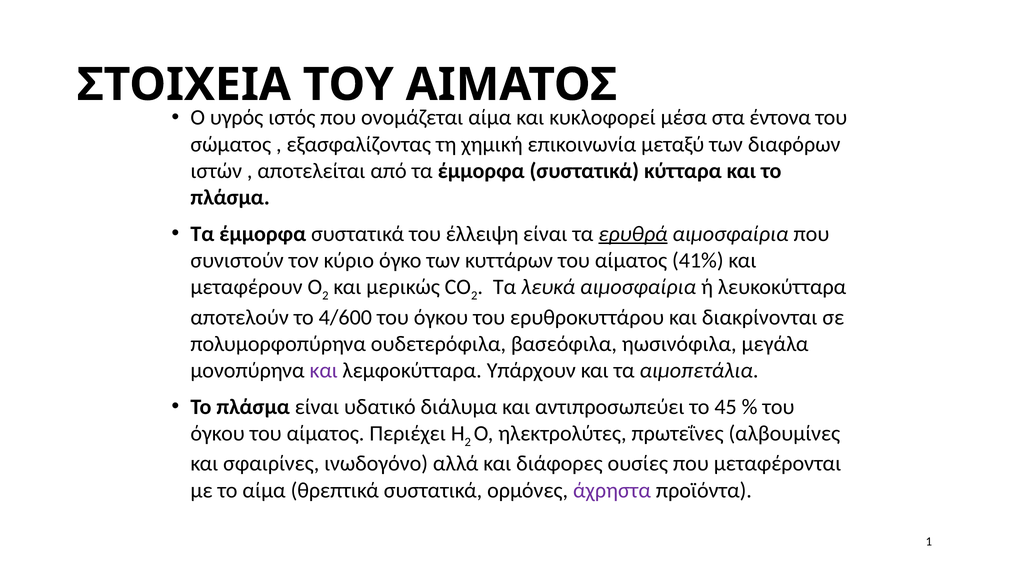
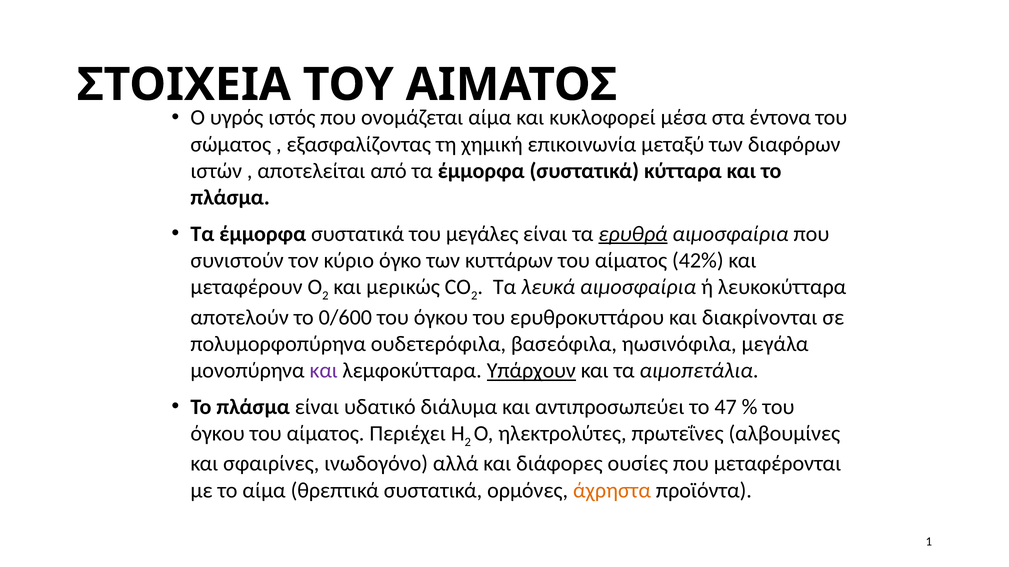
έλλειψη: έλλειψη -> μεγάλες
41%: 41% -> 42%
4/600: 4/600 -> 0/600
Υπάρχουν underline: none -> present
45: 45 -> 47
άχρηστα colour: purple -> orange
